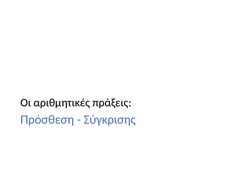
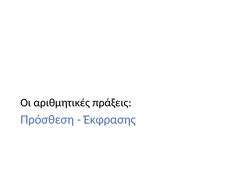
Σύγκρισης: Σύγκρισης -> Έκφρασης
